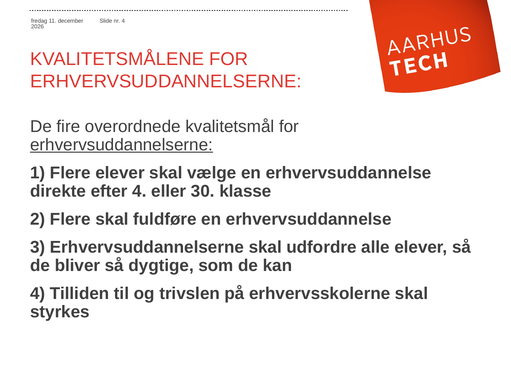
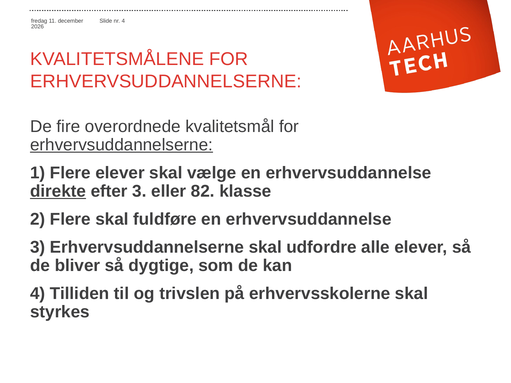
direkte underline: none -> present
efter 4: 4 -> 3
30: 30 -> 82
